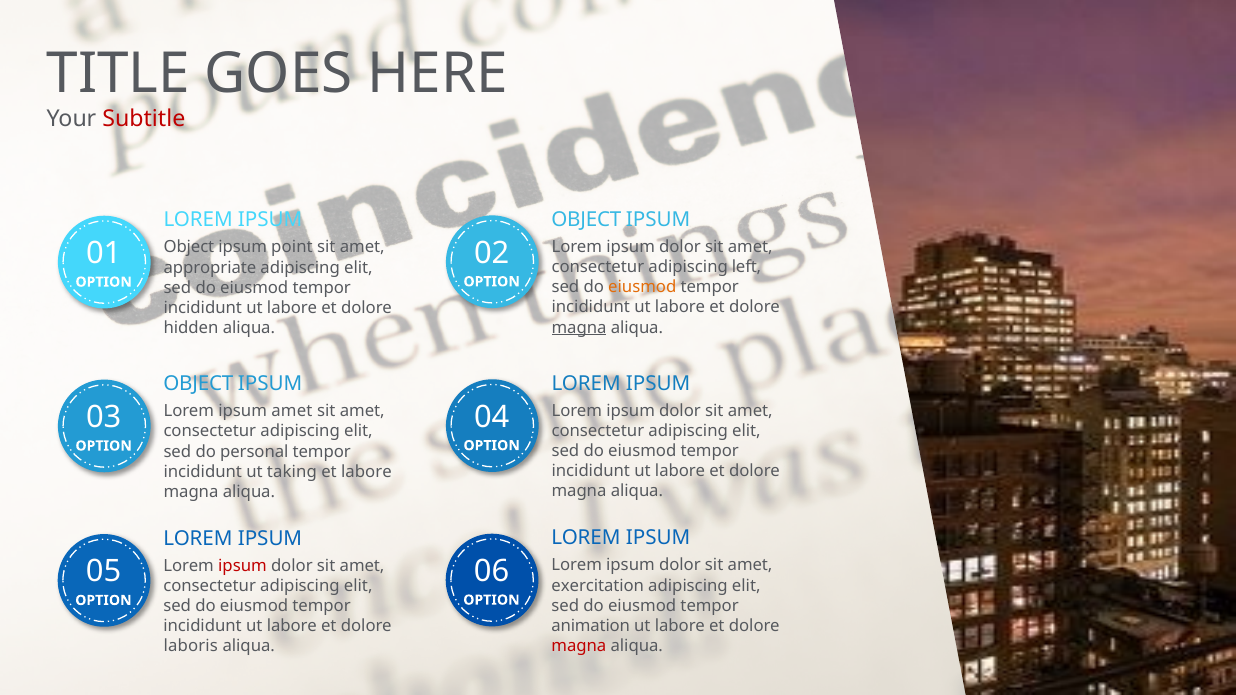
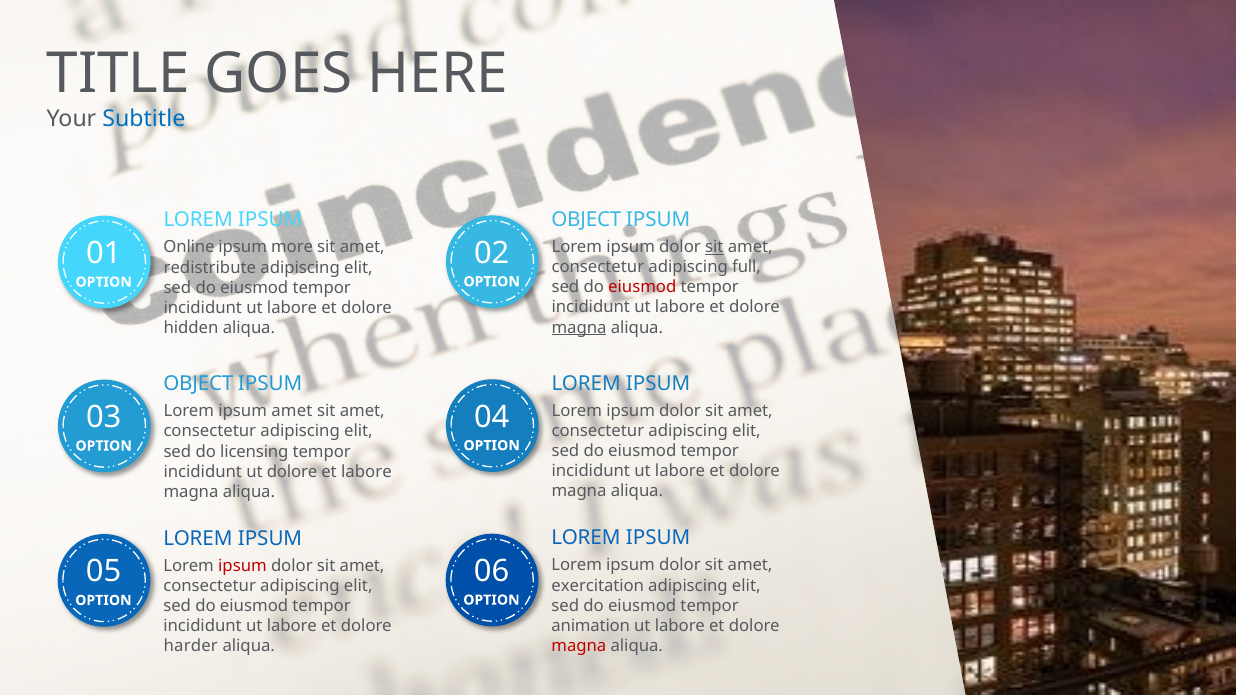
Subtitle colour: red -> blue
sit at (714, 247) underline: none -> present
Object at (189, 248): Object -> Online
point: point -> more
left: left -> full
appropriate: appropriate -> redistribute
eiusmod at (642, 287) colour: orange -> red
personal: personal -> licensing
ut taking: taking -> dolore
laboris: laboris -> harder
